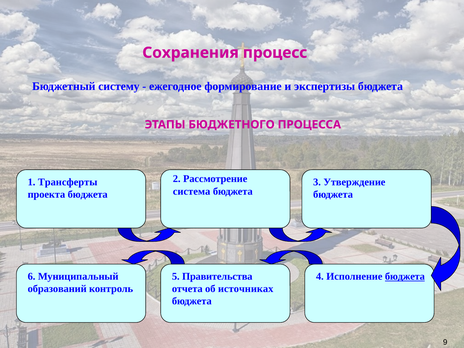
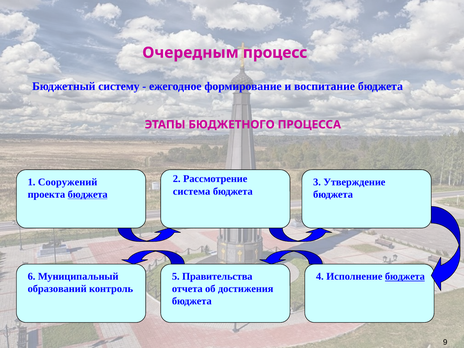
Сохранения: Сохранения -> Очередным
экспертизы: экспертизы -> воспитание
Трансферты: Трансферты -> Сооружений
бюджета at (88, 194) underline: none -> present
источниках: источниках -> достижения
